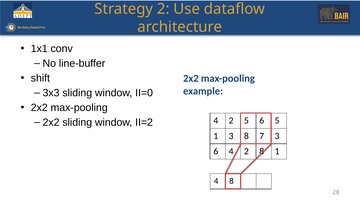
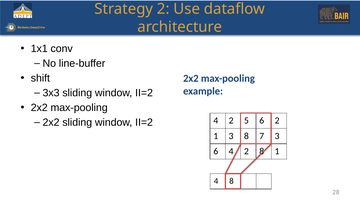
II=0 at (144, 93): II=0 -> II=2
6 5: 5 -> 2
